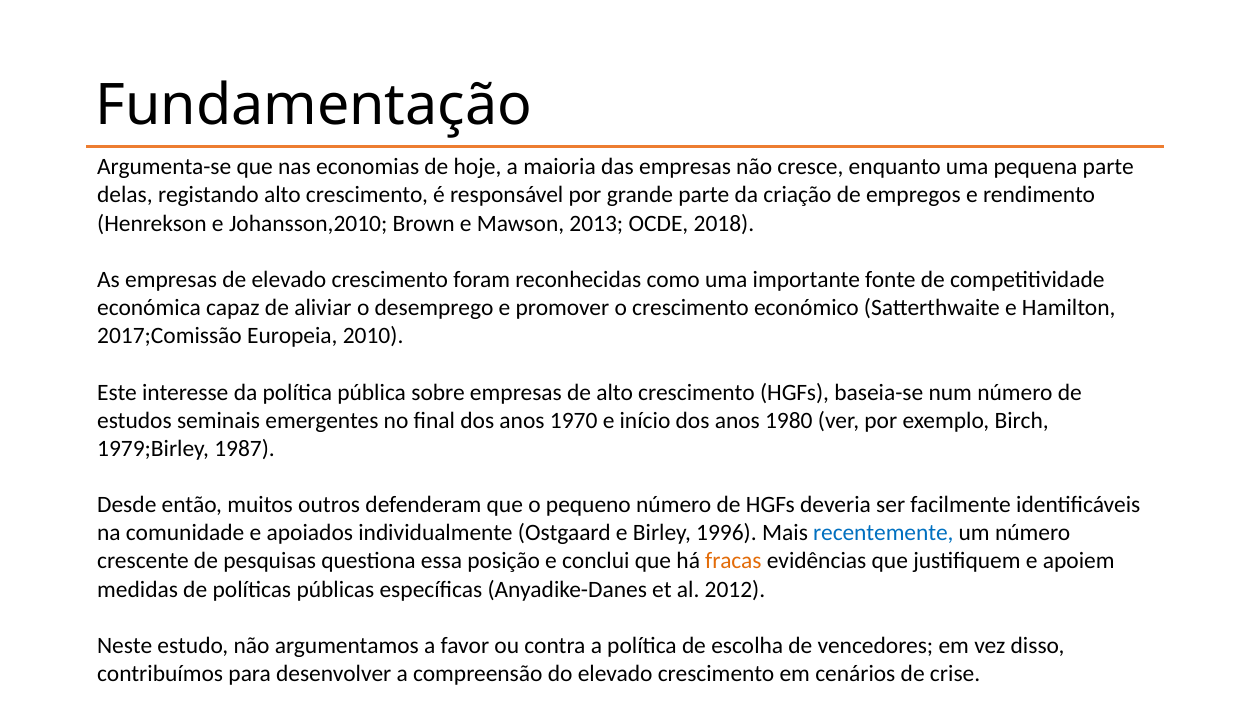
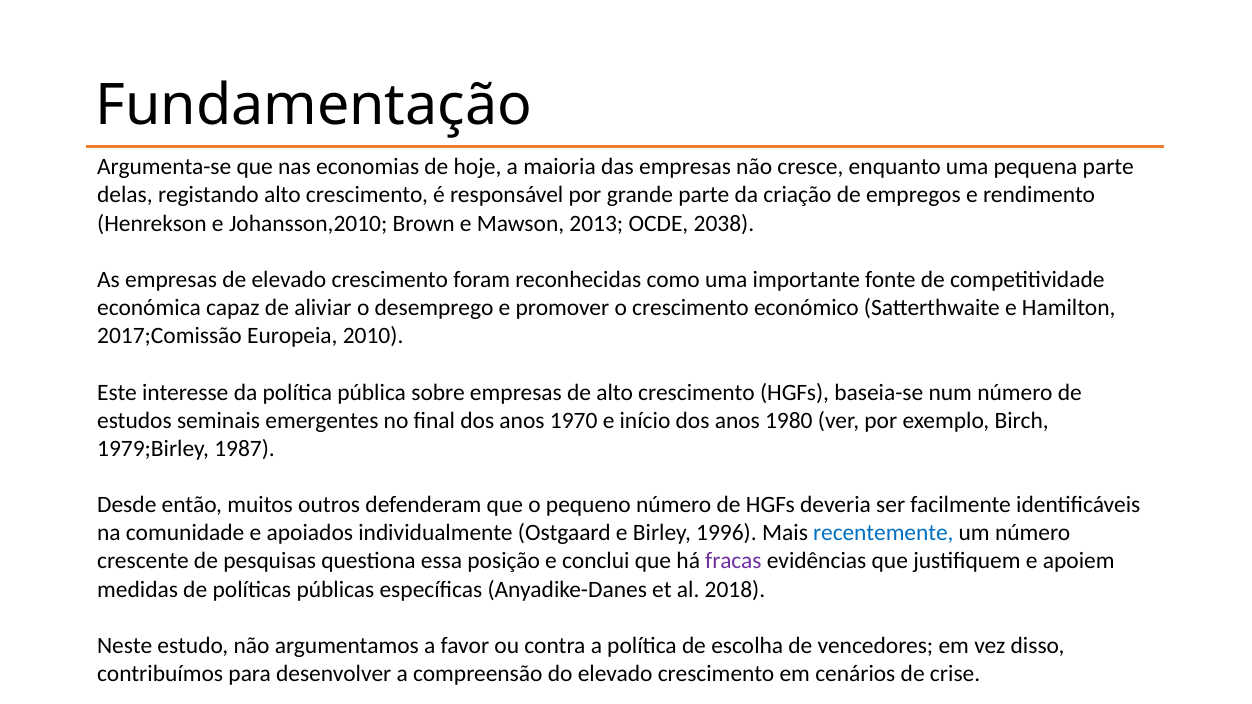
2018: 2018 -> 2038
fracas colour: orange -> purple
2012: 2012 -> 2018
